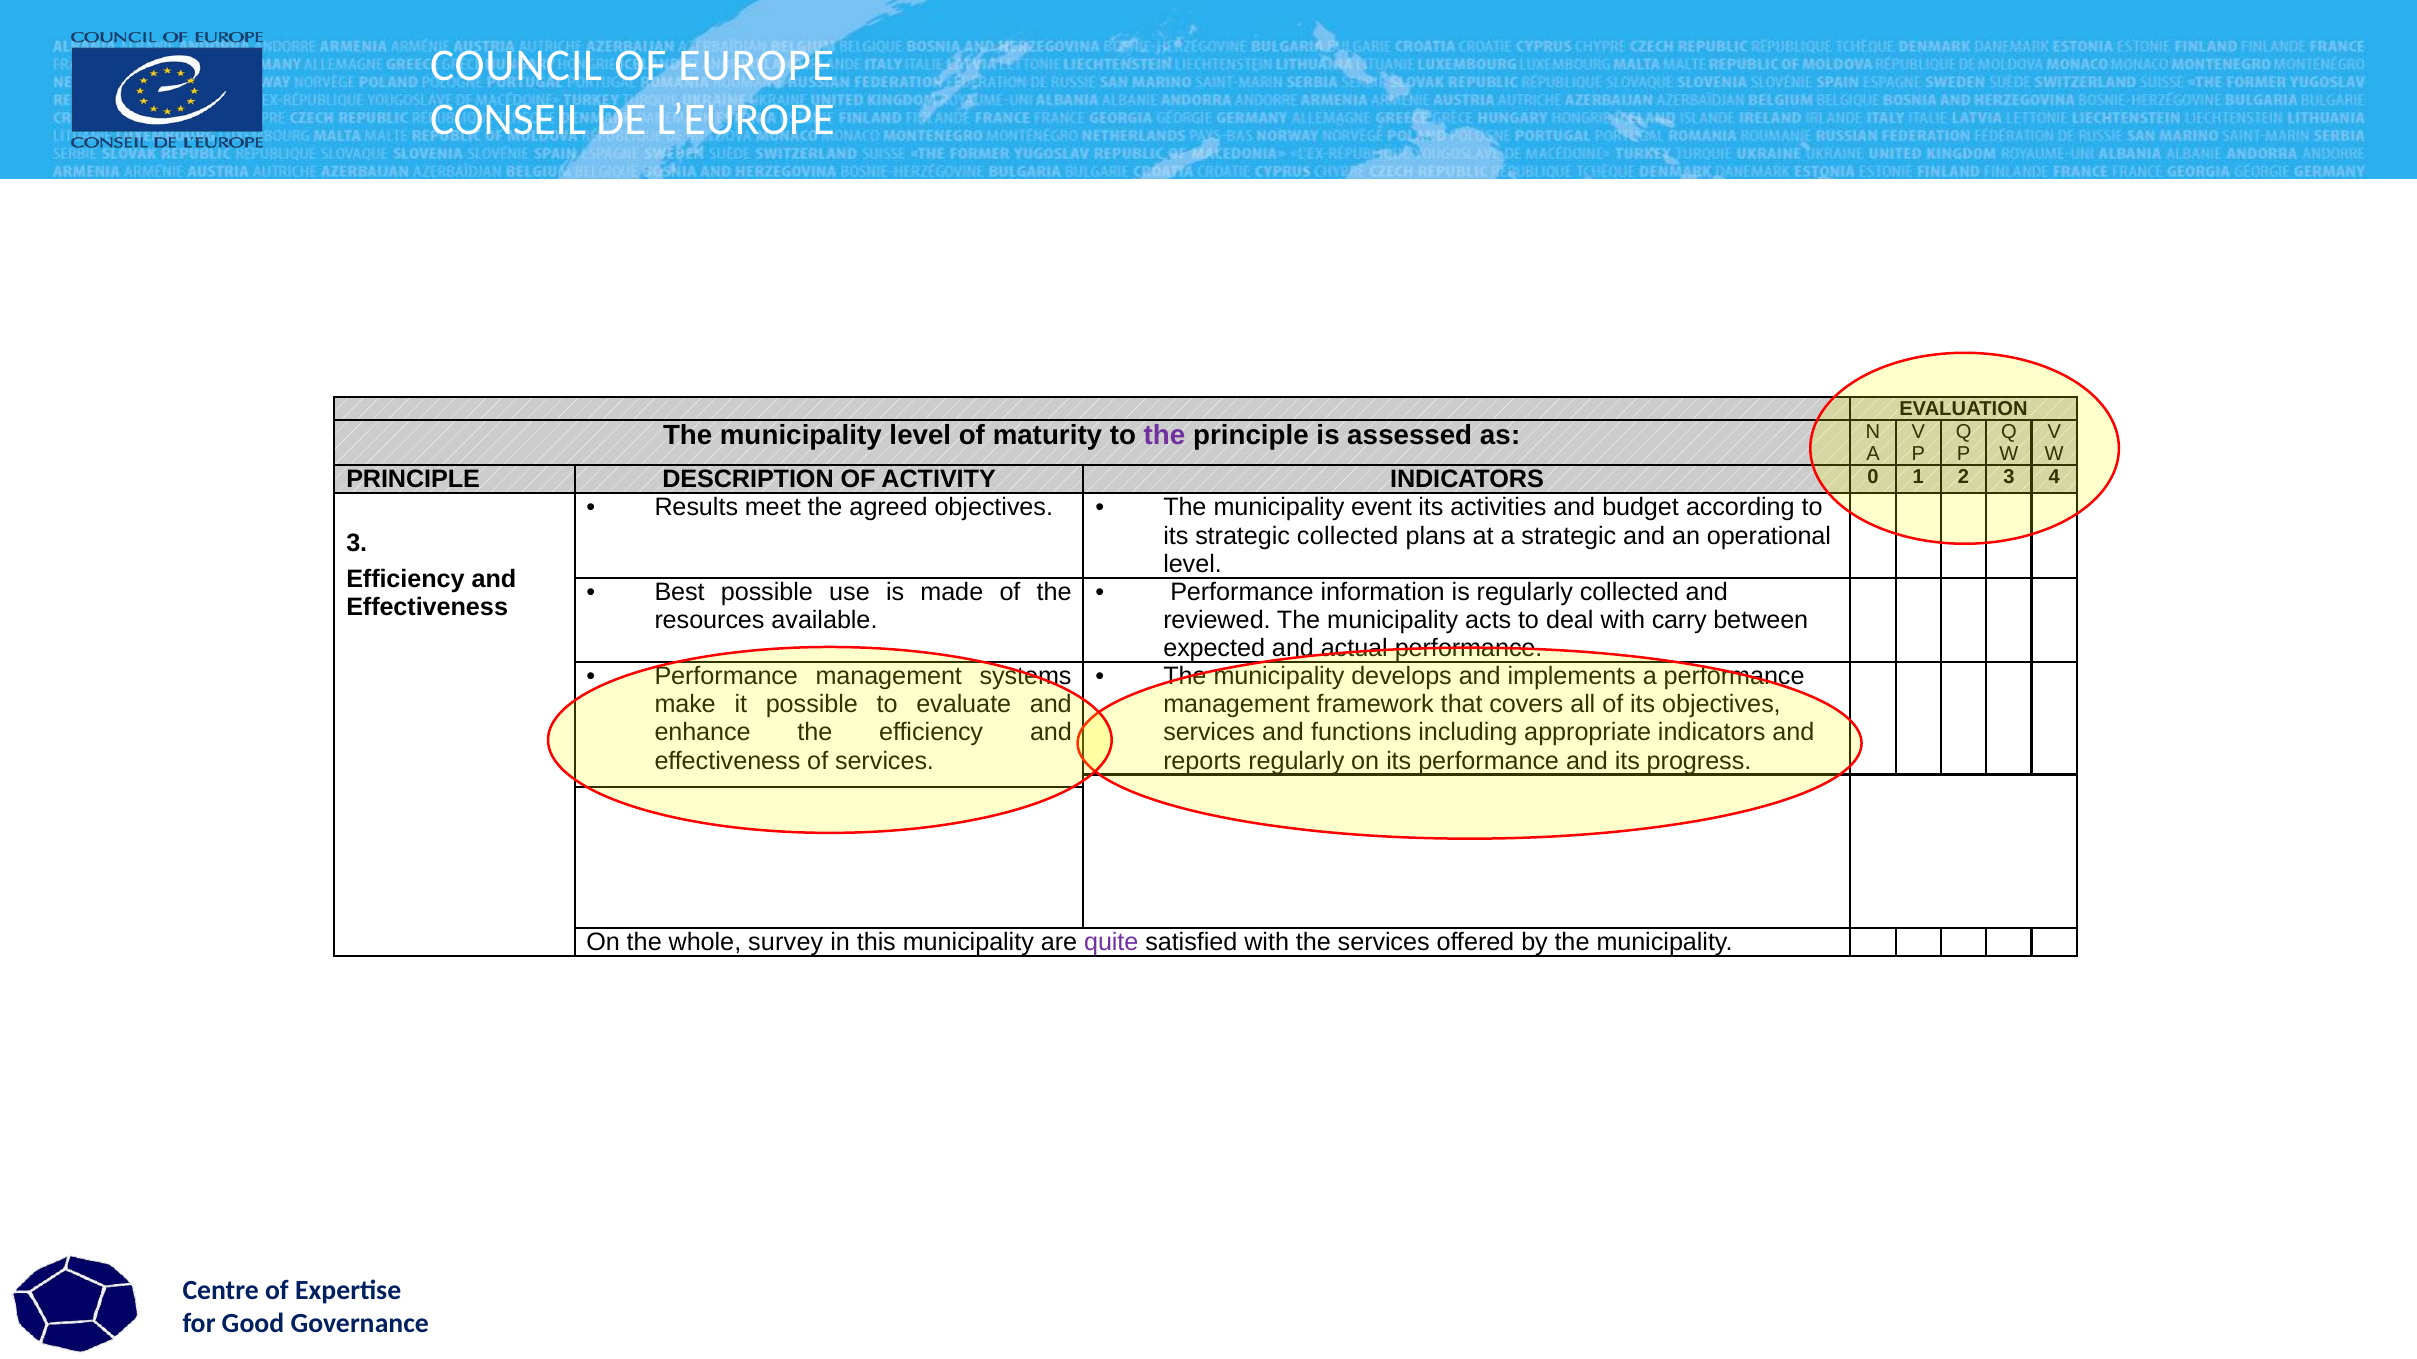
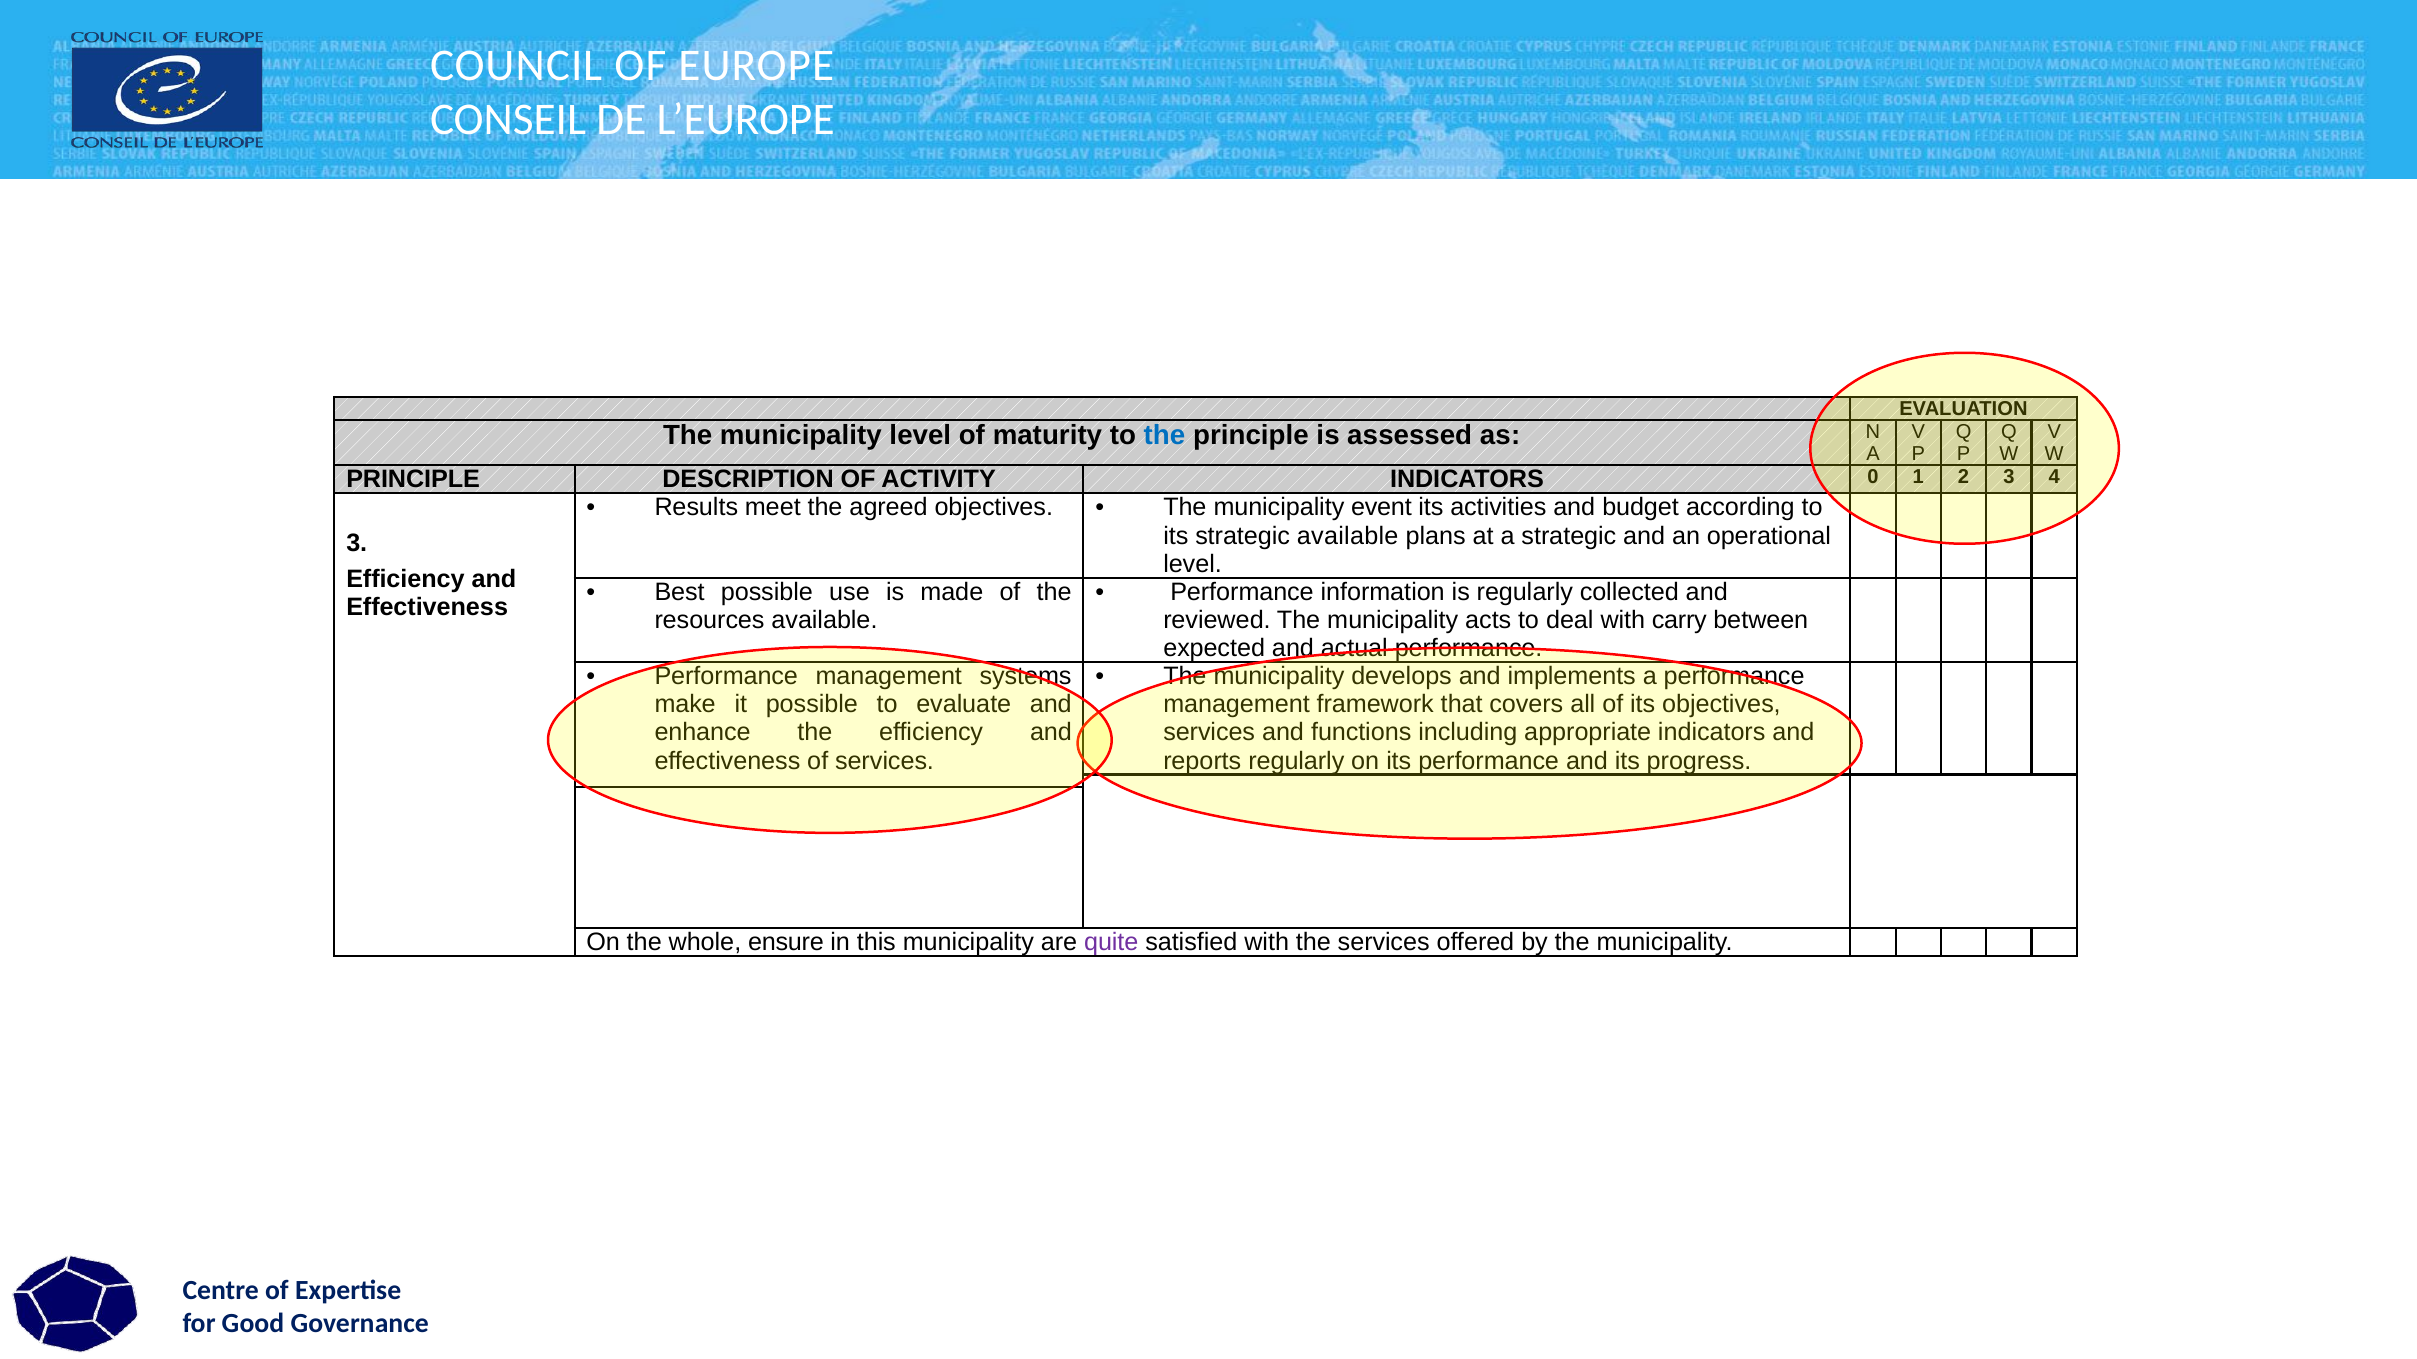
the at (1164, 436) colour: purple -> blue
strategic collected: collected -> available
survey: survey -> ensure
